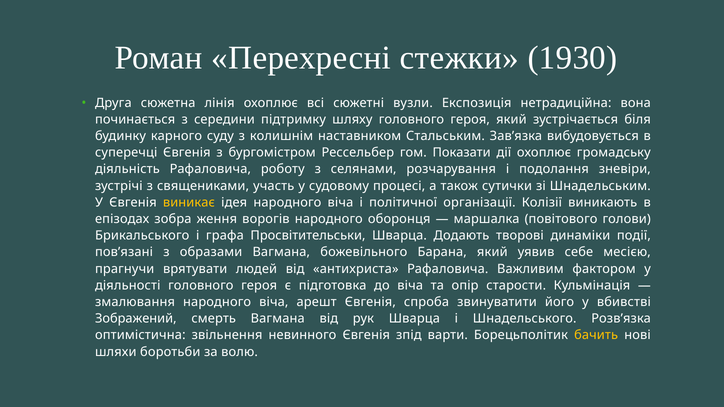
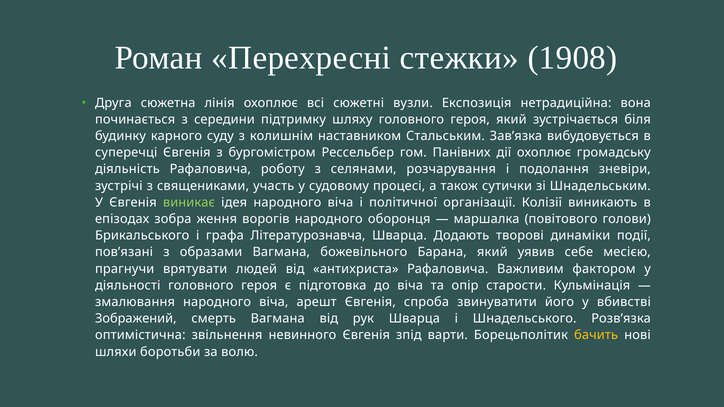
1930: 1930 -> 1908
Показати: Показати -> Панівних
виникає colour: yellow -> light green
Просвітительськи: Просвітительськи -> Літературознавча
